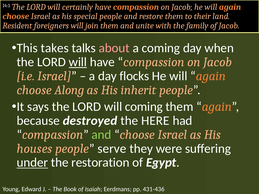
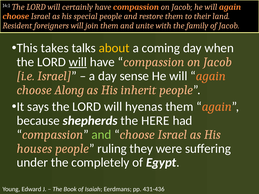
about colour: pink -> yellow
flocks: flocks -> sense
will coming: coming -> hyenas
destroyed: destroyed -> shepherds
serve: serve -> ruling
under underline: present -> none
restoration: restoration -> completely
